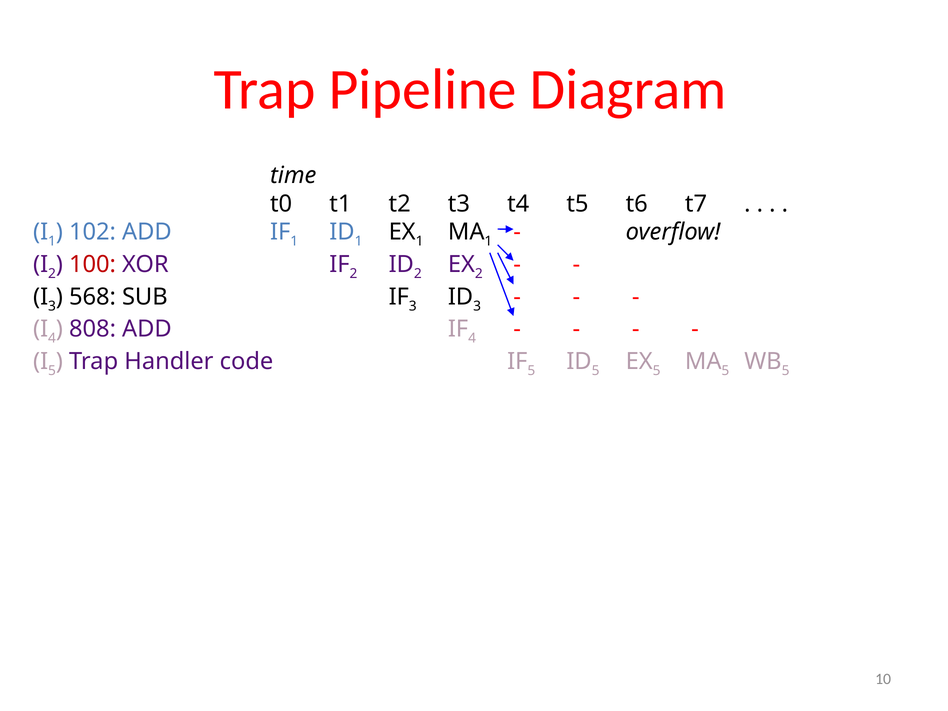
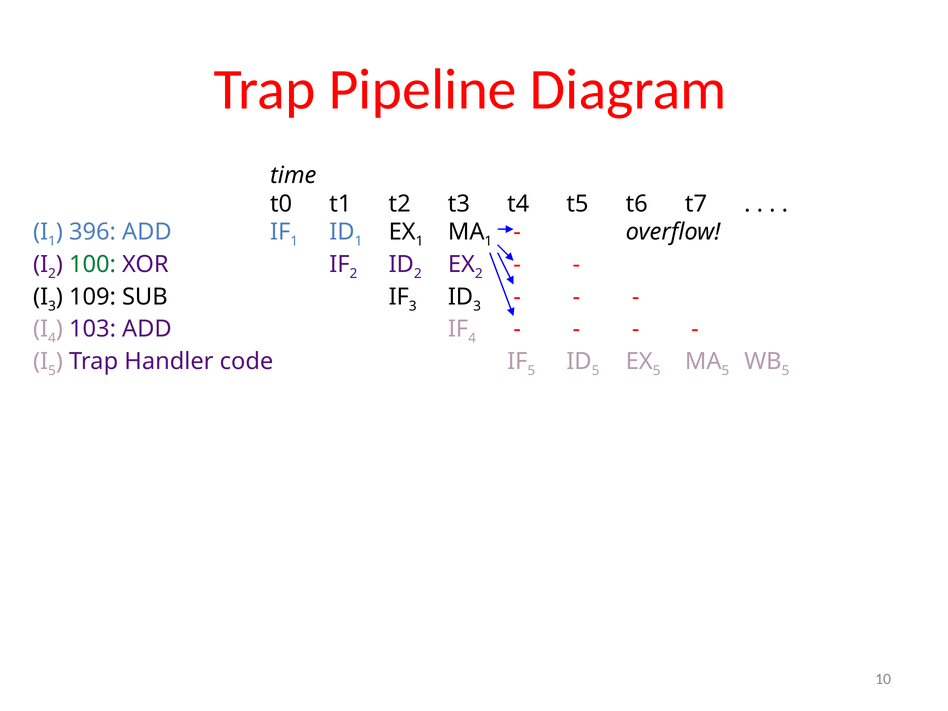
102: 102 -> 396
100 colour: red -> green
568: 568 -> 109
808: 808 -> 103
